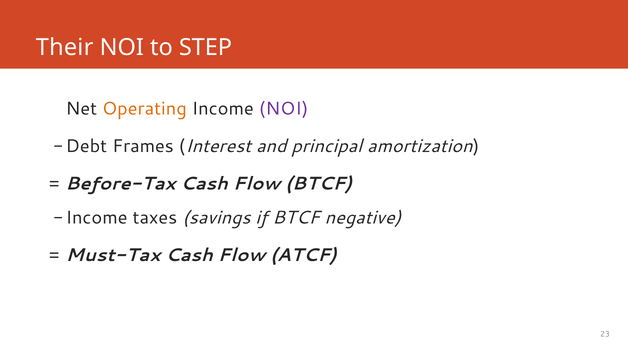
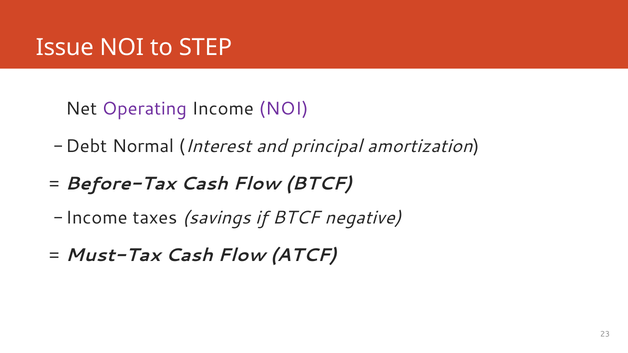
Their: Their -> Issue
Operating colour: orange -> purple
Frames: Frames -> Normal
